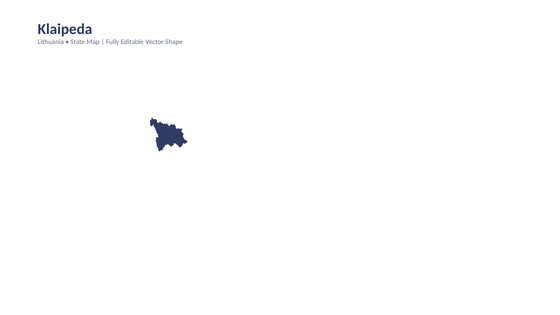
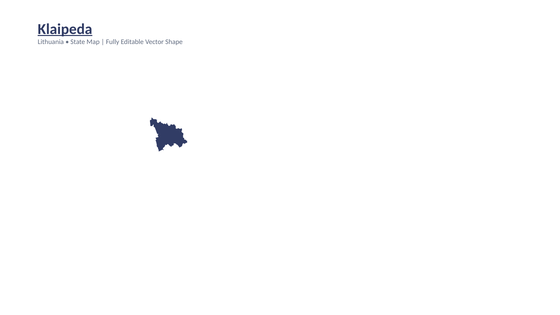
Klaipeda underline: none -> present
